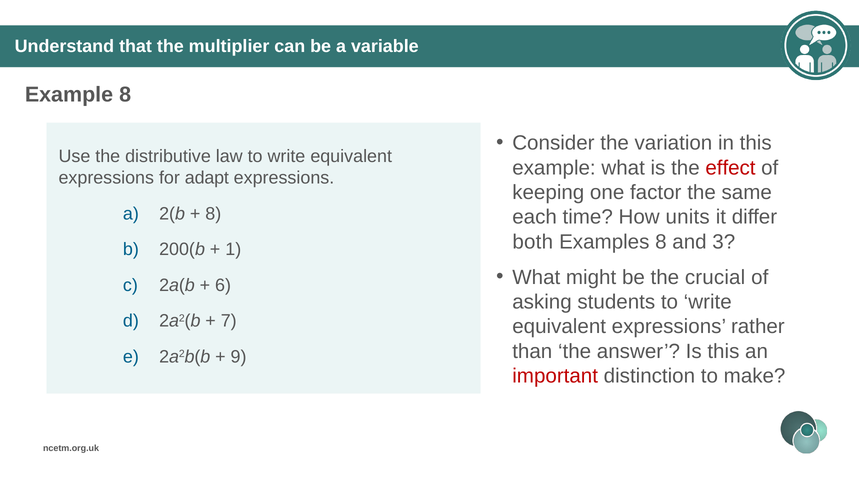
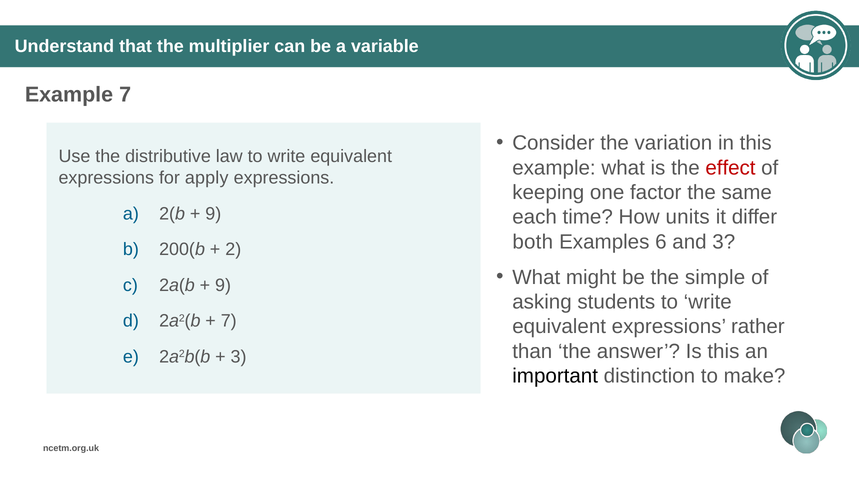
Example 8: 8 -> 7
adapt: adapt -> apply
8 at (213, 214): 8 -> 9
Examples 8: 8 -> 6
1: 1 -> 2
crucial: crucial -> simple
6 at (223, 285): 6 -> 9
9 at (239, 357): 9 -> 3
important colour: red -> black
